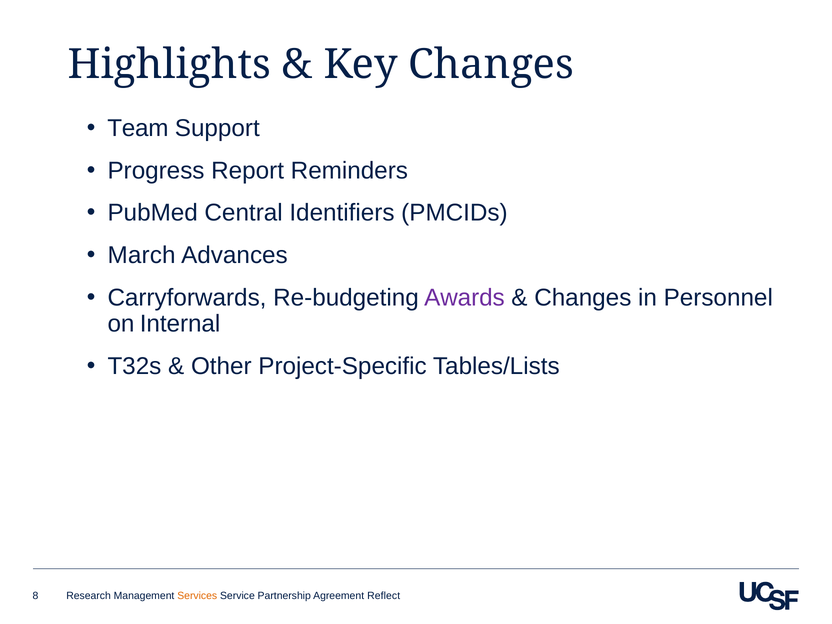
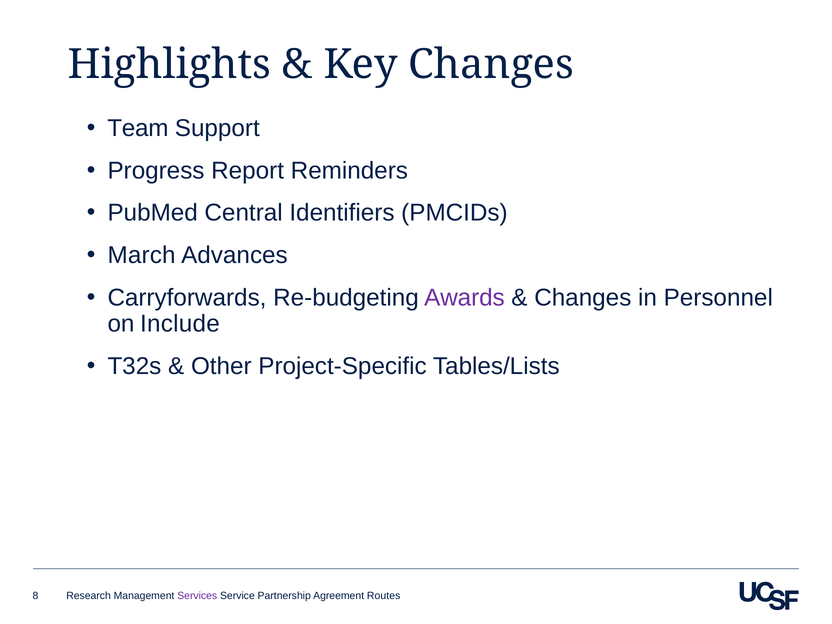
Internal: Internal -> Include
Services colour: orange -> purple
Reflect: Reflect -> Routes
